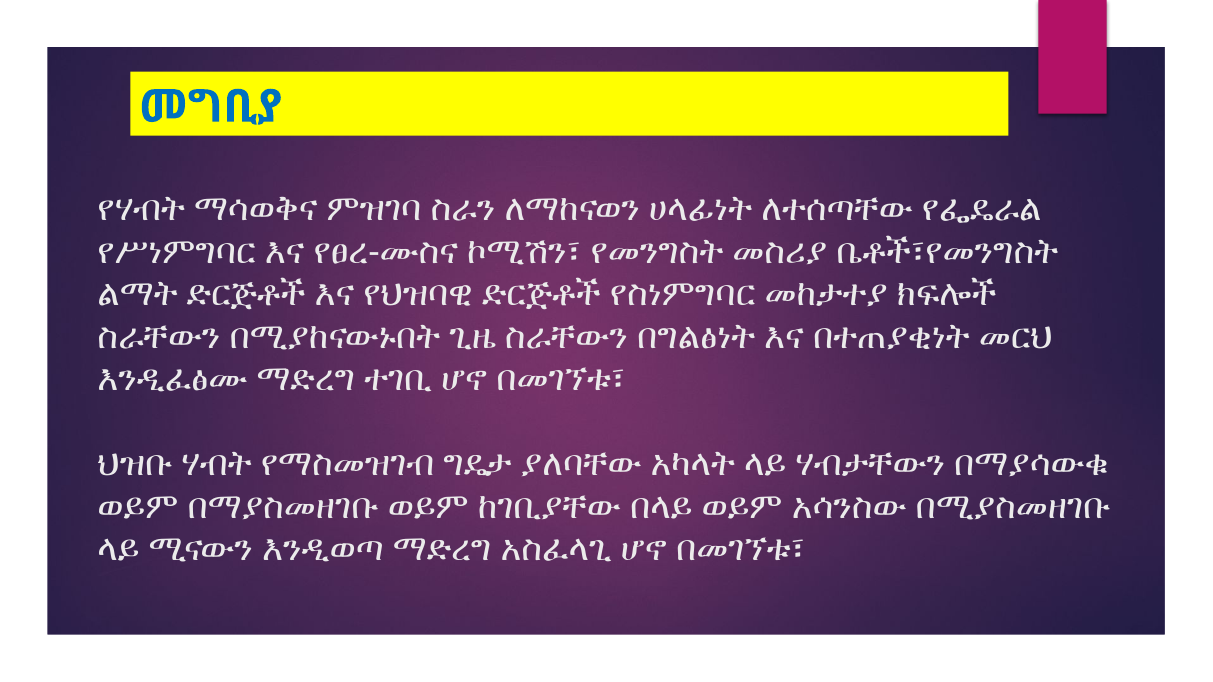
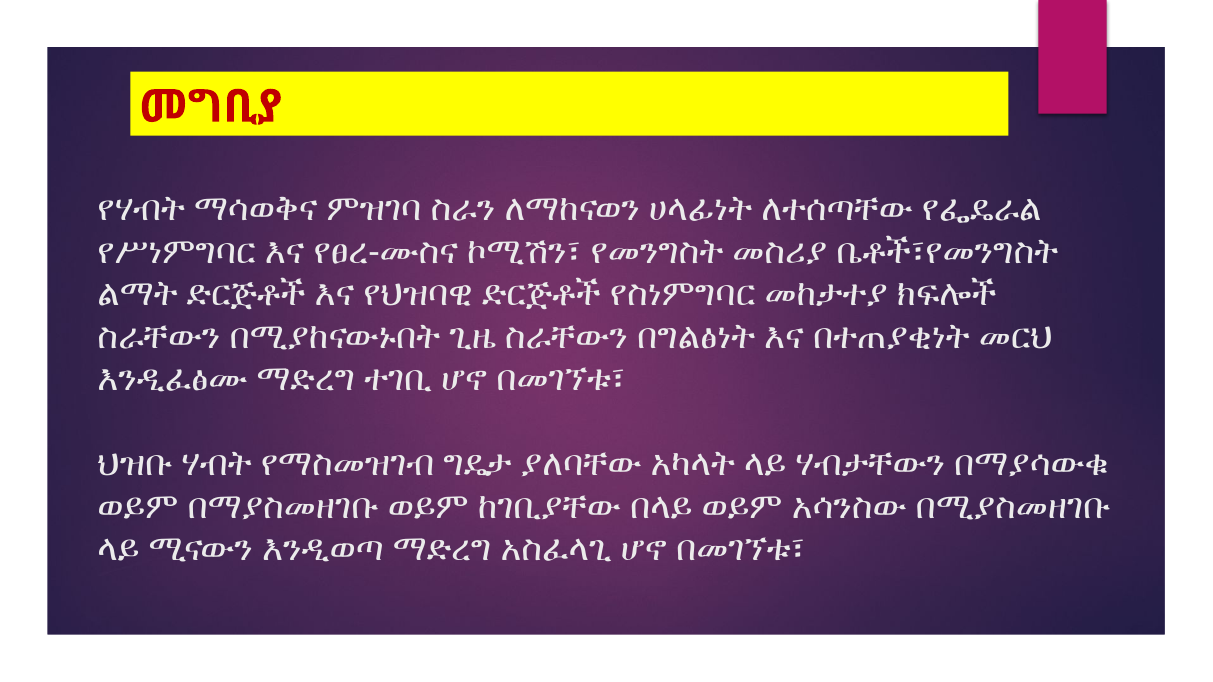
መግቢያ colour: blue -> red
